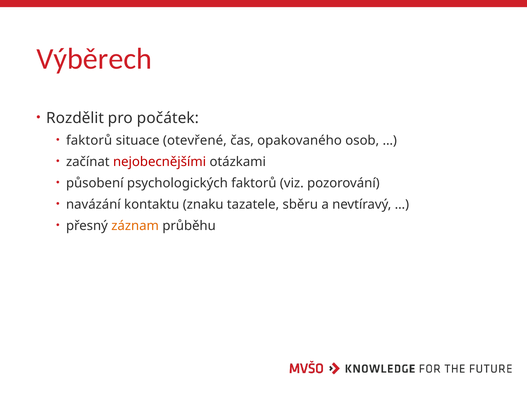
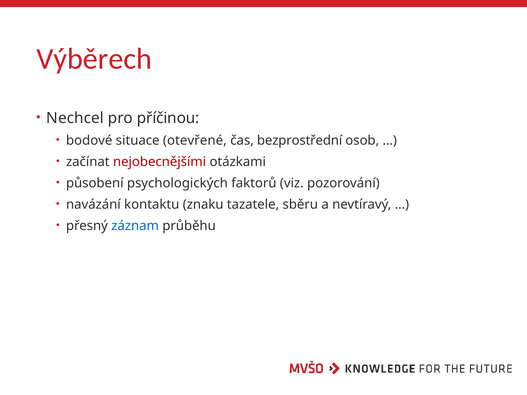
Rozdělit: Rozdělit -> Nechcel
počátek: počátek -> příčinou
faktorů at (89, 141): faktorů -> bodové
opakovaného: opakovaného -> bezprostřední
záznam colour: orange -> blue
